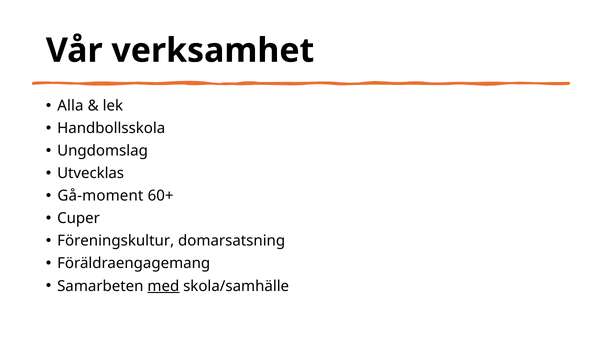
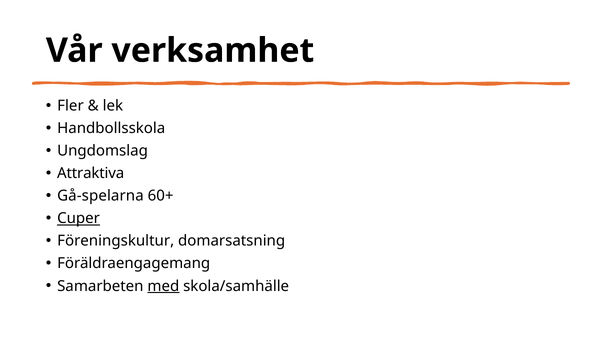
Alla: Alla -> Fler
Utvecklas: Utvecklas -> Attraktiva
Gå-moment: Gå-moment -> Gå-spelarna
Cuper underline: none -> present
